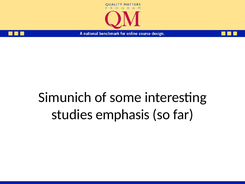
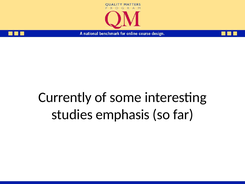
Simunich: Simunich -> Currently
